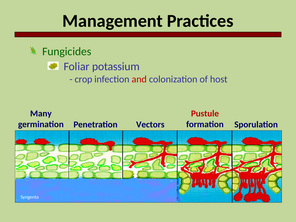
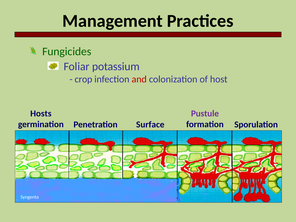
Many: Many -> Hosts
Pustule colour: red -> purple
Vectors: Vectors -> Surface
